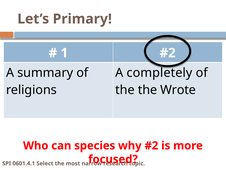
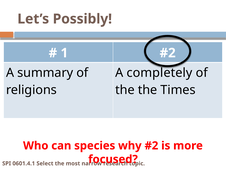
Primary: Primary -> Possibly
Wrote: Wrote -> Times
